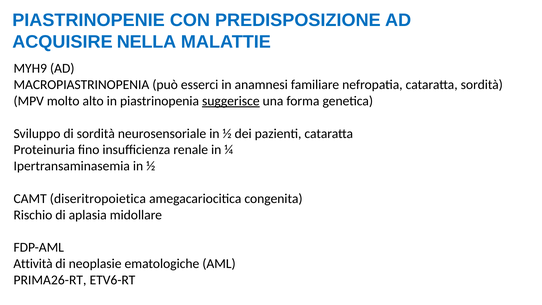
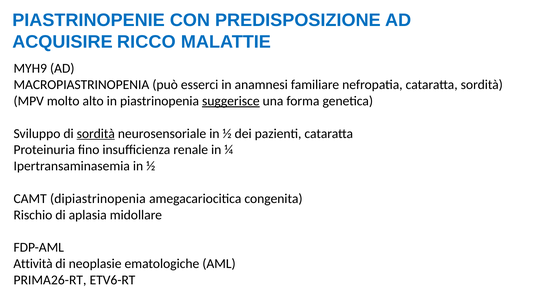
NELLA: NELLA -> RICCO
sordità at (96, 133) underline: none -> present
diseritropoietica: diseritropoietica -> dipiastrinopenia
